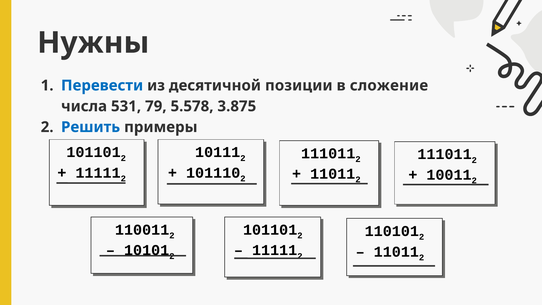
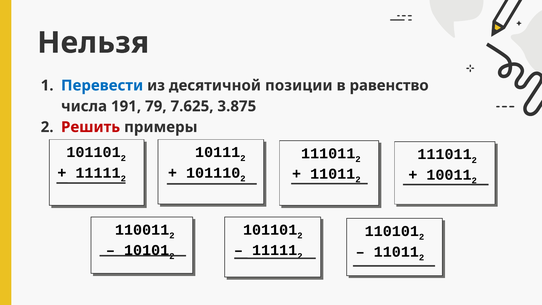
Нужны: Нужны -> Нельзя
сложение: сложение -> равенство
531: 531 -> 191
5.578: 5.578 -> 7.625
Решить colour: blue -> red
